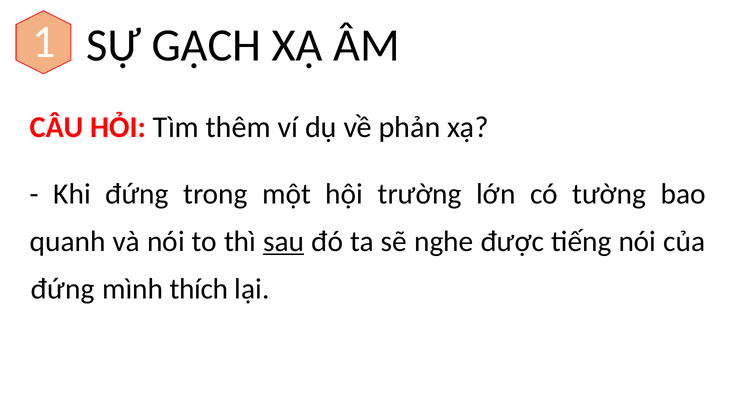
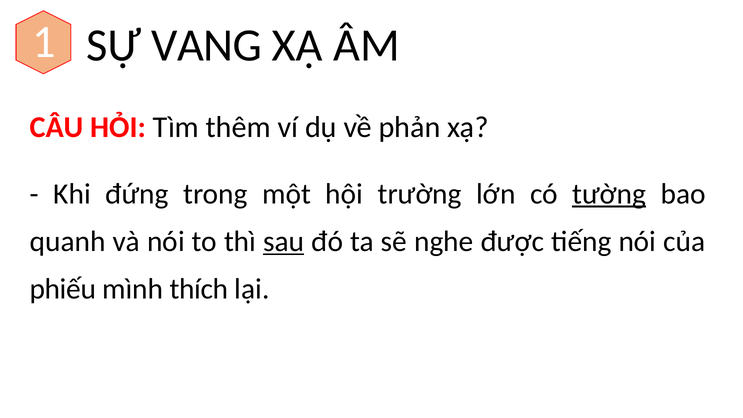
GẠCH: GẠCH -> VANG
tường underline: none -> present
đứng at (63, 289): đứng -> phiếu
